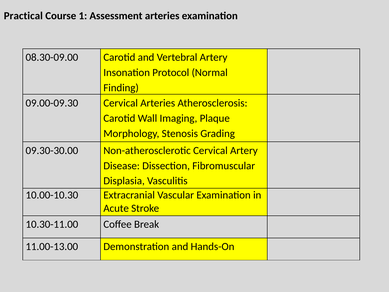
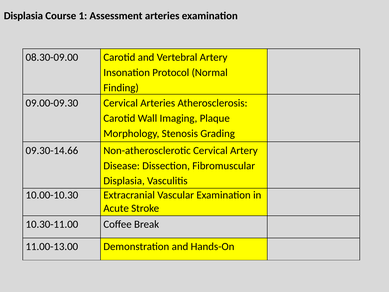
Practical at (23, 16): Practical -> Displasia
09.30-30.00: 09.30-30.00 -> 09.30-14.66
